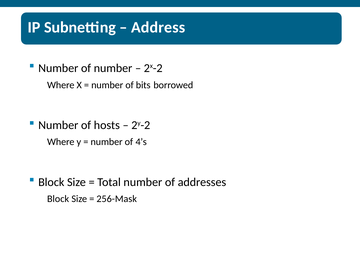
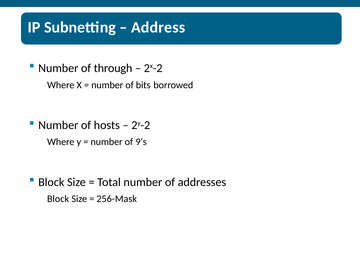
of number: number -> through
4’s: 4’s -> 9’s
